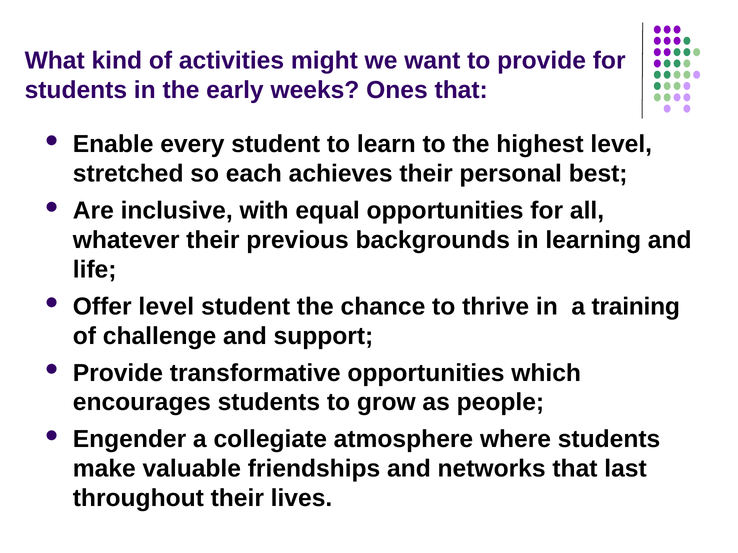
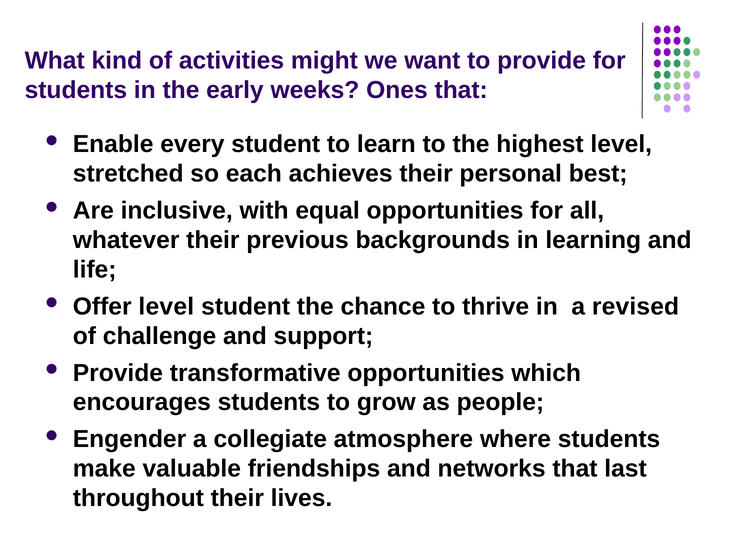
training: training -> revised
